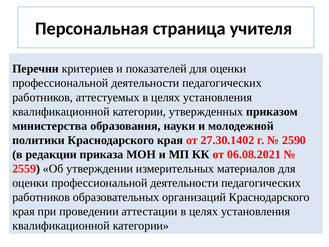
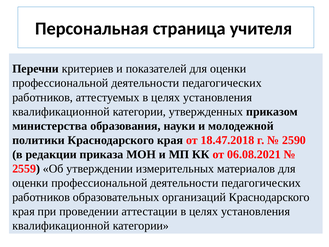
27.30.1402: 27.30.1402 -> 18.47.2018
